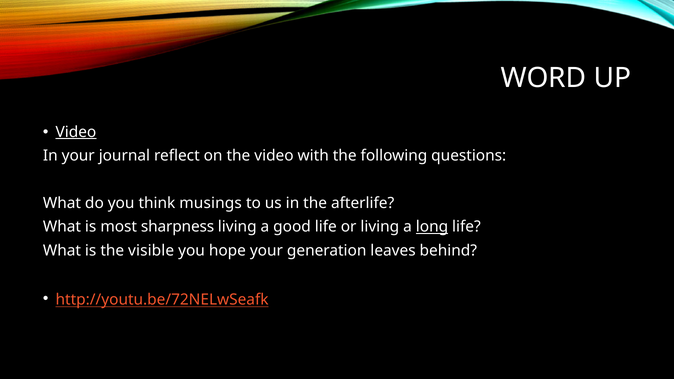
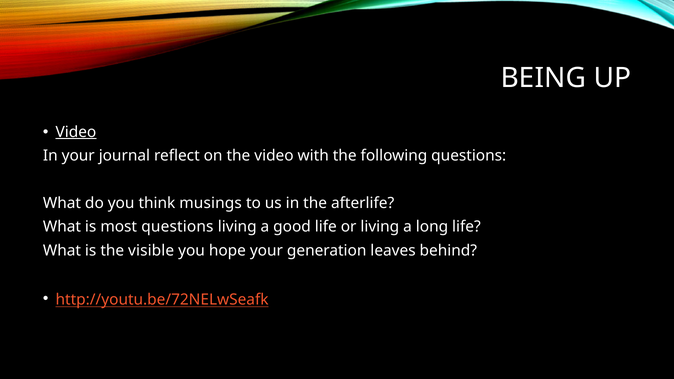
WORD: WORD -> BEING
most sharpness: sharpness -> questions
long underline: present -> none
